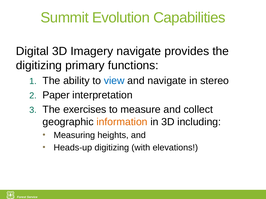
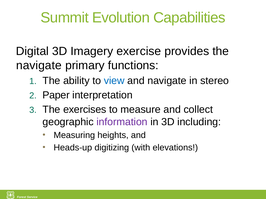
Imagery navigate: navigate -> exercise
digitizing at (39, 66): digitizing -> navigate
information colour: orange -> purple
